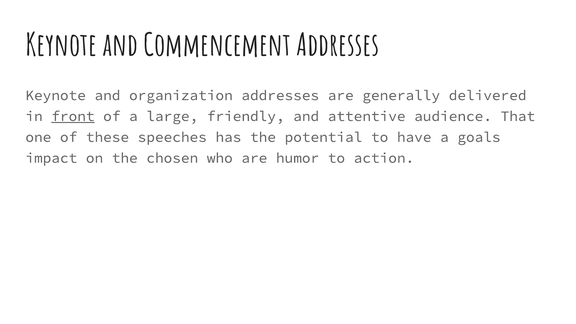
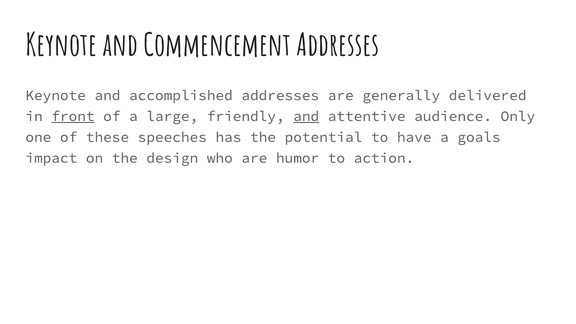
organization: organization -> accomplished
and at (306, 116) underline: none -> present
That: That -> Only
chosen: chosen -> design
